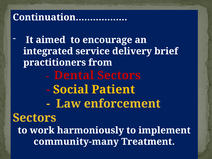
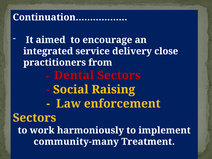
brief: brief -> close
Patient: Patient -> Raising
